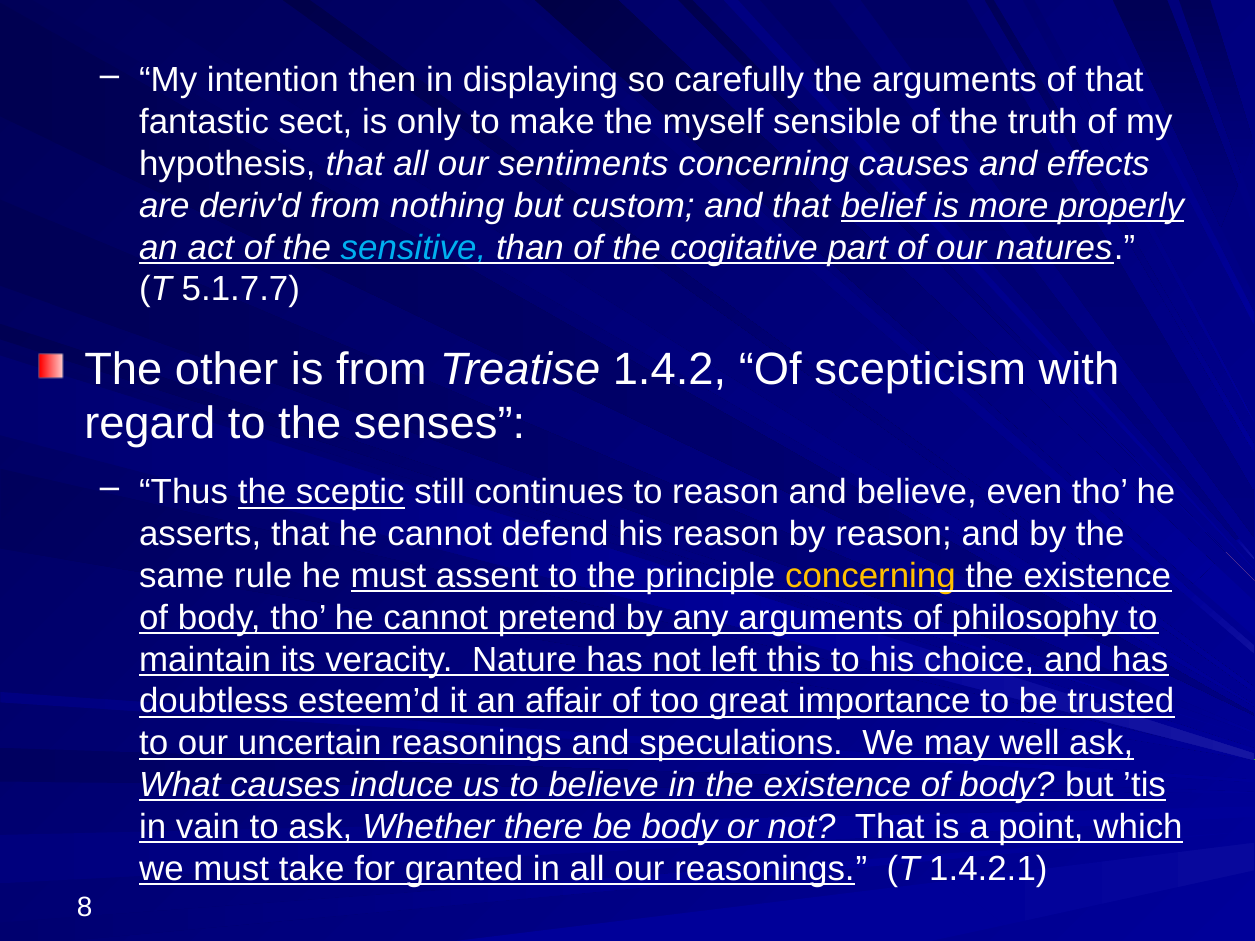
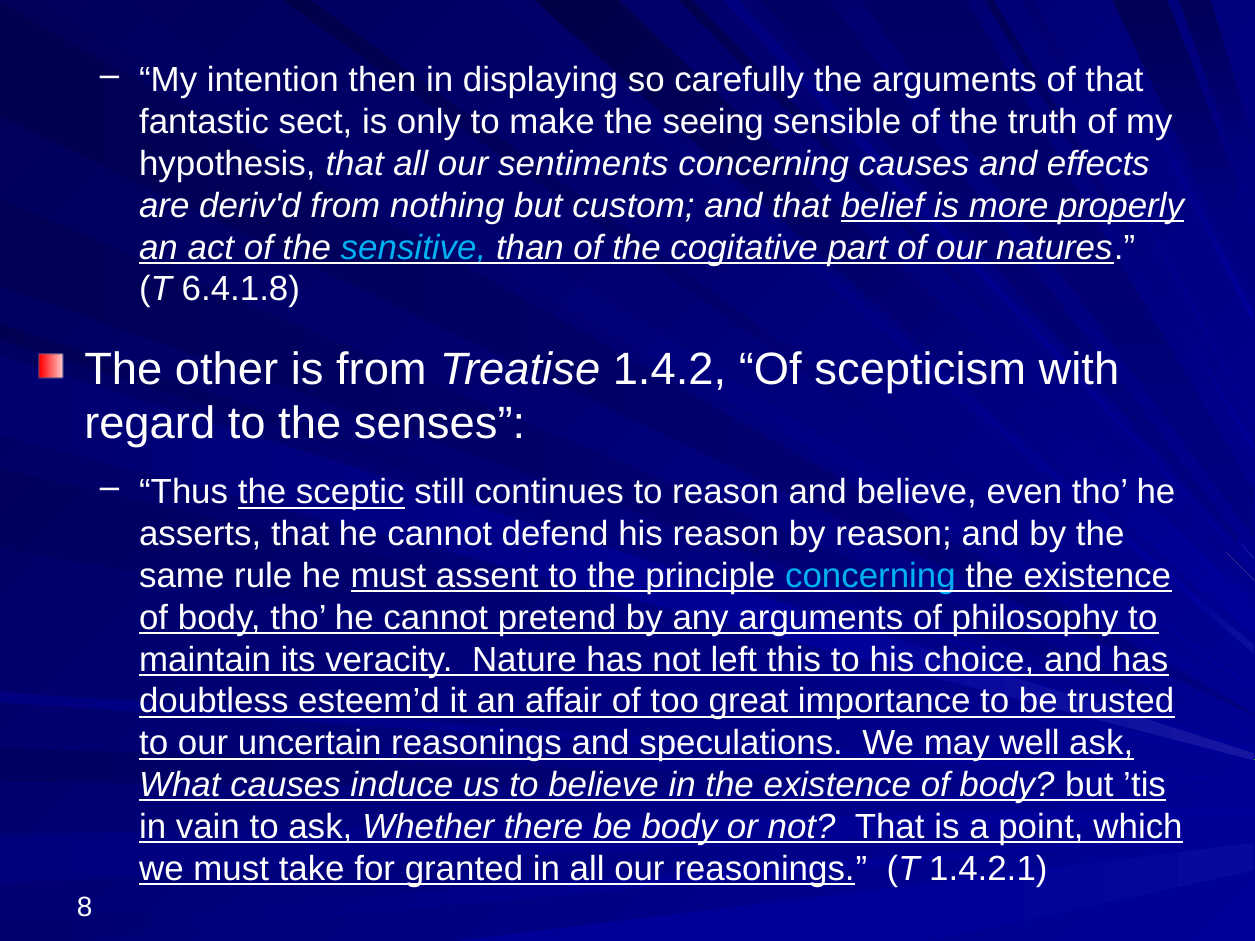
myself: myself -> seeing
5.1.7.7: 5.1.7.7 -> 6.4.1.8
concerning at (870, 576) colour: yellow -> light blue
